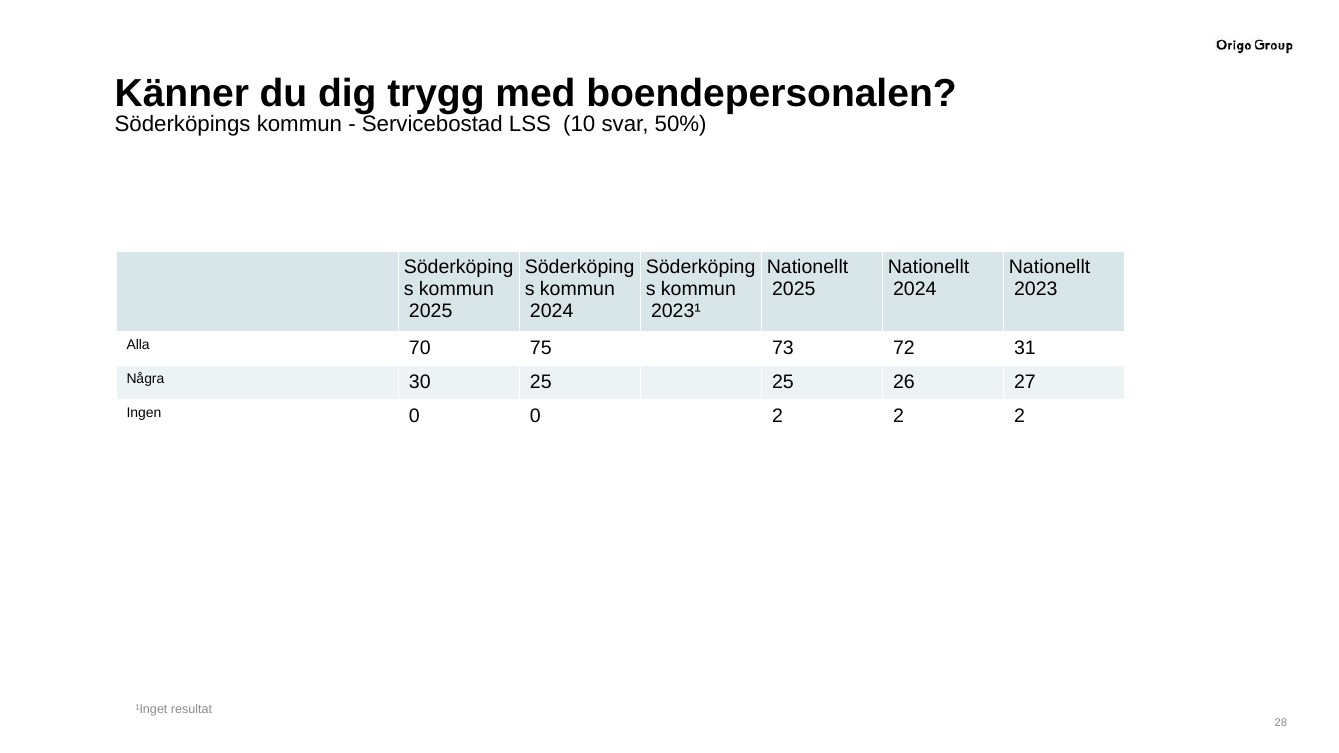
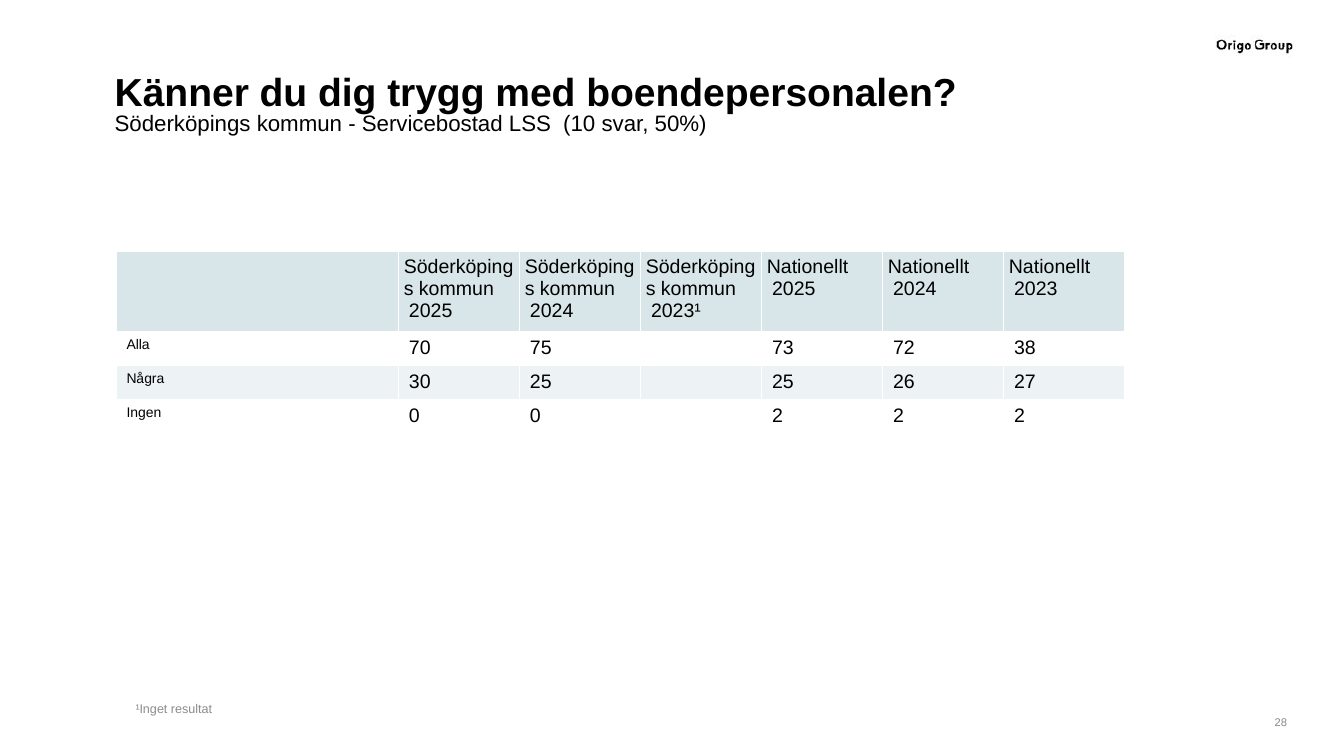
31: 31 -> 38
